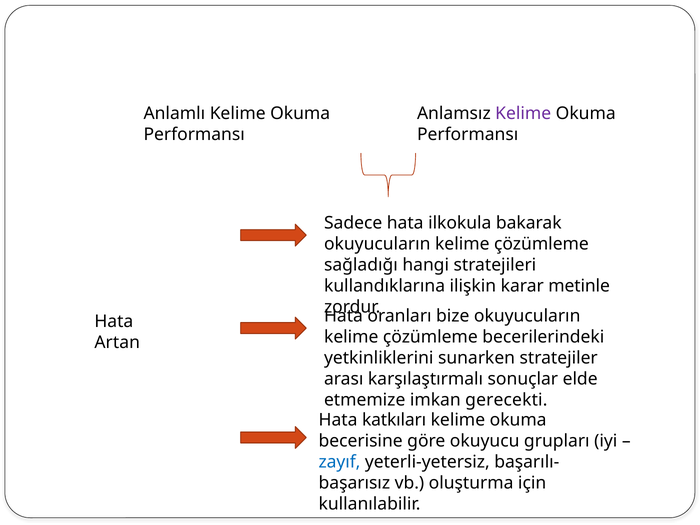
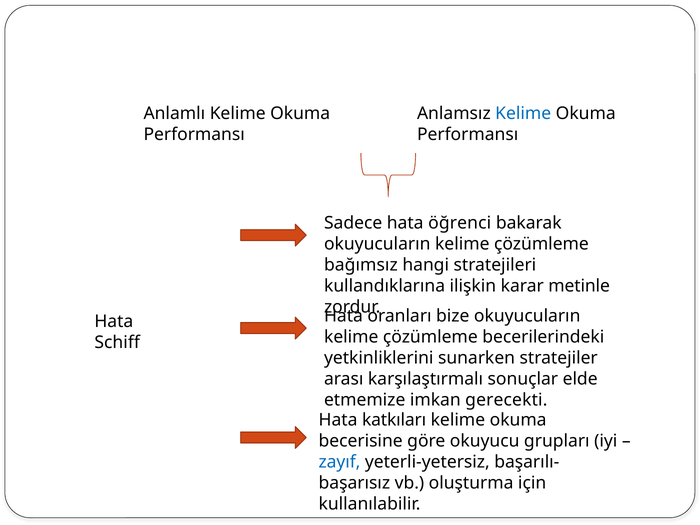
Kelime at (523, 114) colour: purple -> blue
ilkokula: ilkokula -> öğrenci
sağladığı: sağladığı -> bağımsız
Artan: Artan -> Schiff
